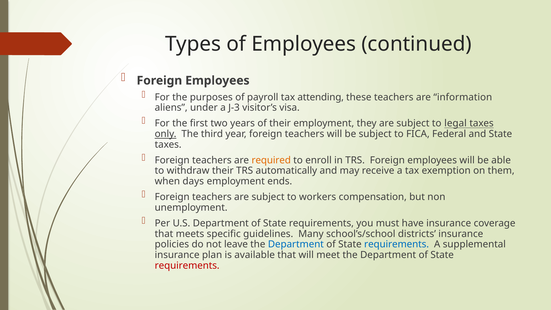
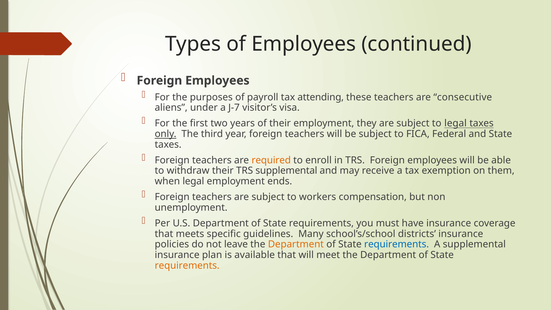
information: information -> consecutive
J-3: J-3 -> J-7
TRS automatically: automatically -> supplemental
when days: days -> legal
Department at (296, 244) colour: blue -> orange
requirements at (187, 265) colour: red -> orange
